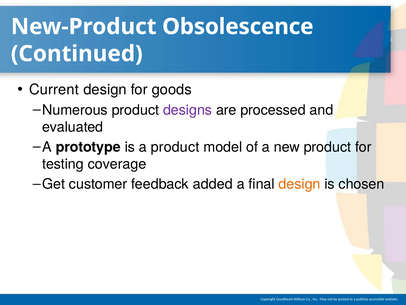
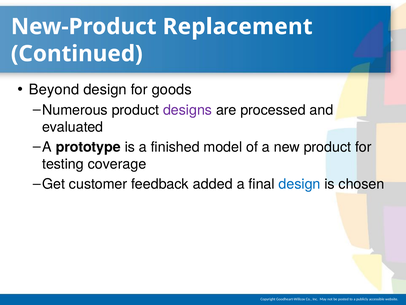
Obsolescence: Obsolescence -> Replacement
Current: Current -> Beyond
a product: product -> finished
design at (300, 184) colour: orange -> blue
